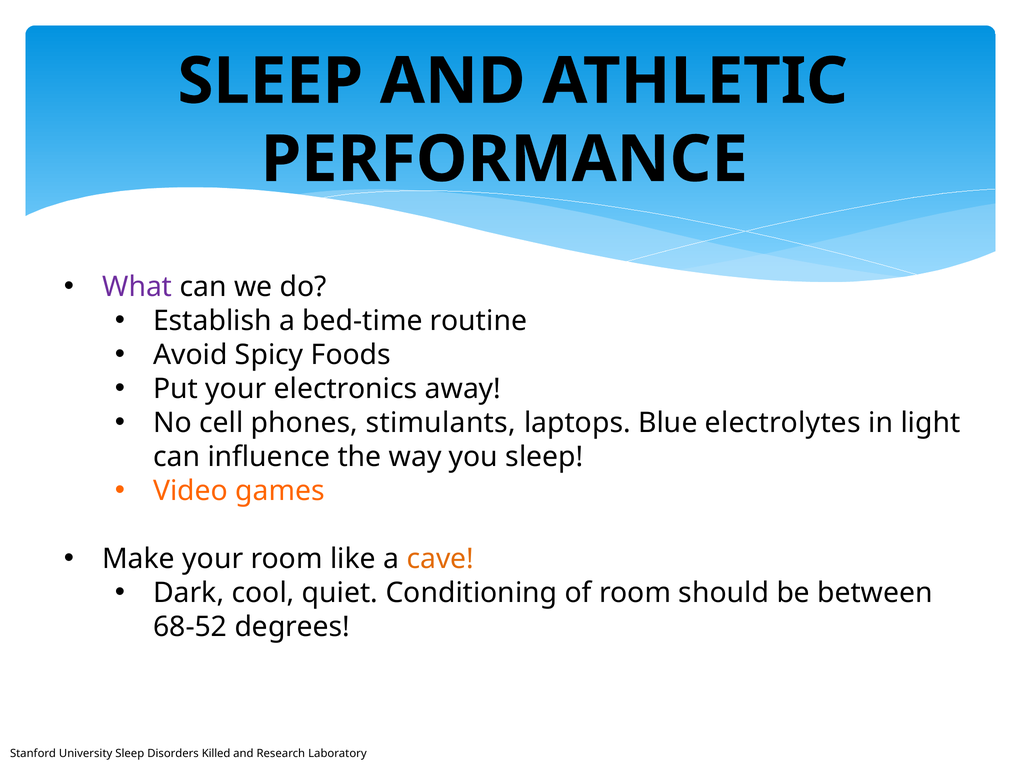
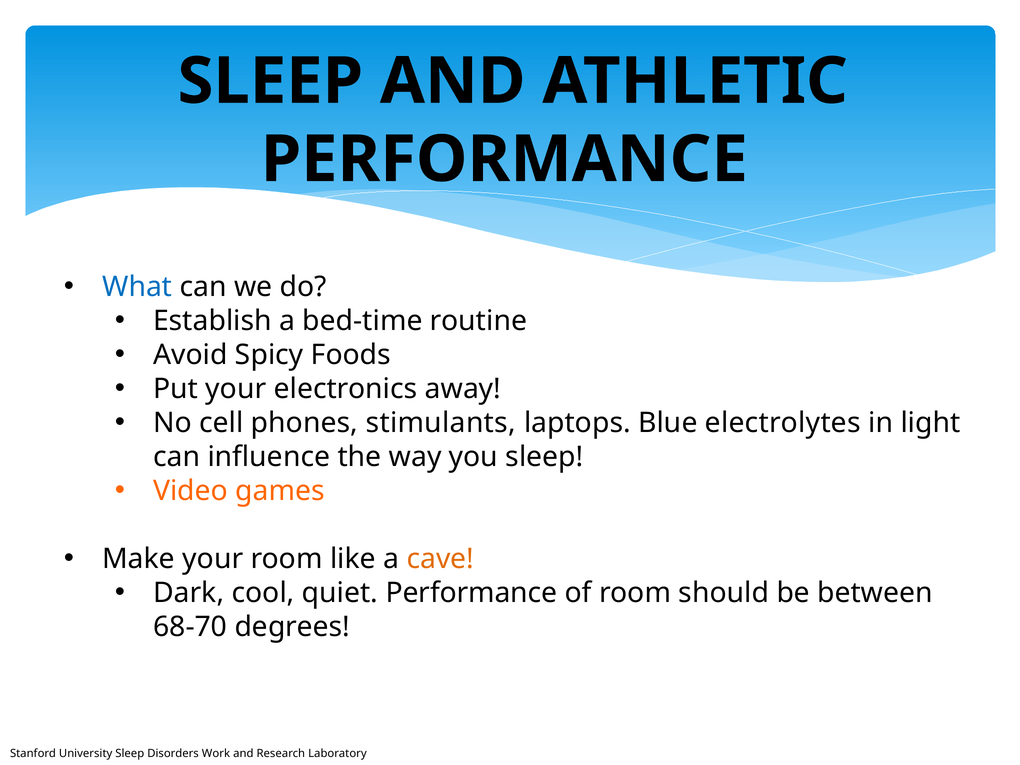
What colour: purple -> blue
quiet Conditioning: Conditioning -> Performance
68-52: 68-52 -> 68-70
Killed: Killed -> Work
